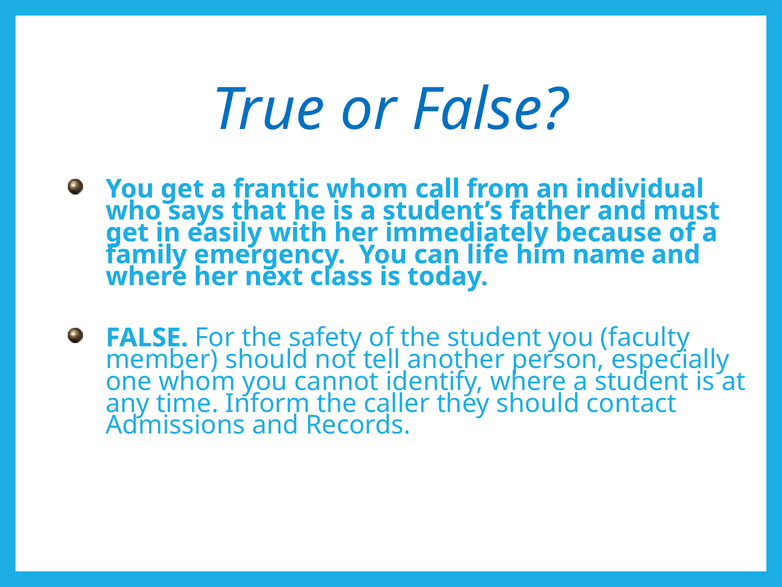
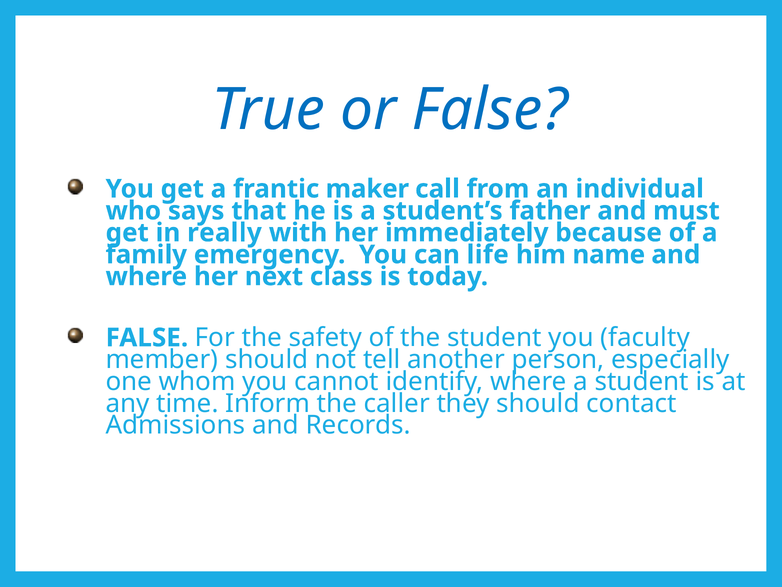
frantic whom: whom -> maker
easily: easily -> really
